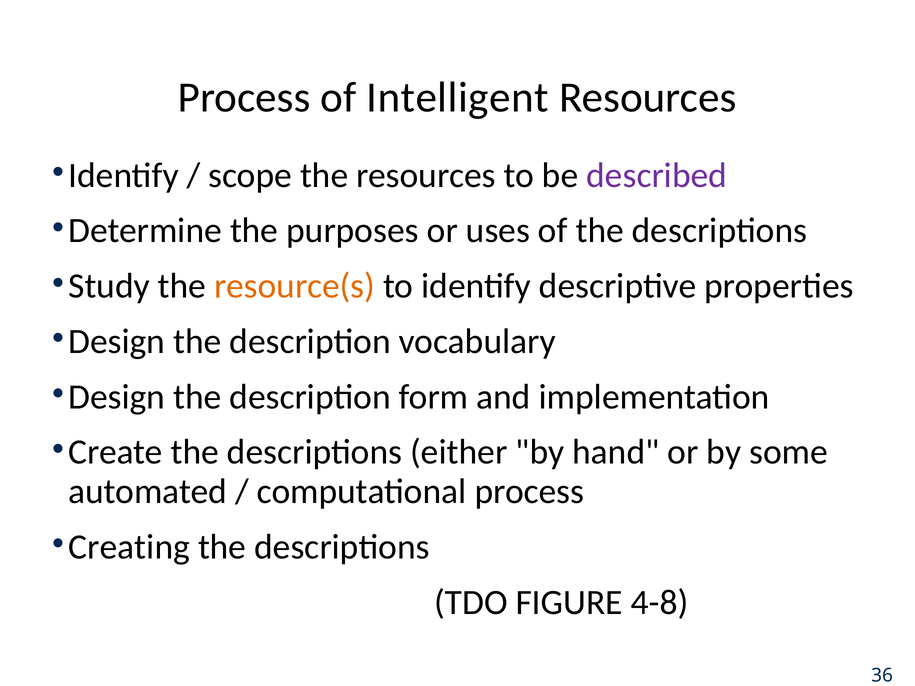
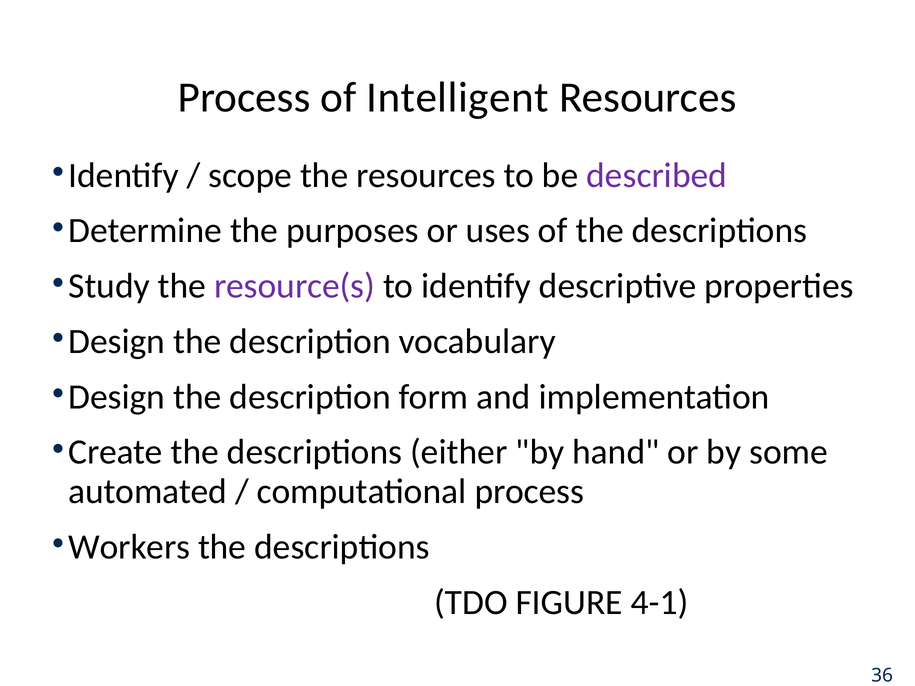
resource(s colour: orange -> purple
Creating: Creating -> Workers
4-8: 4-8 -> 4-1
